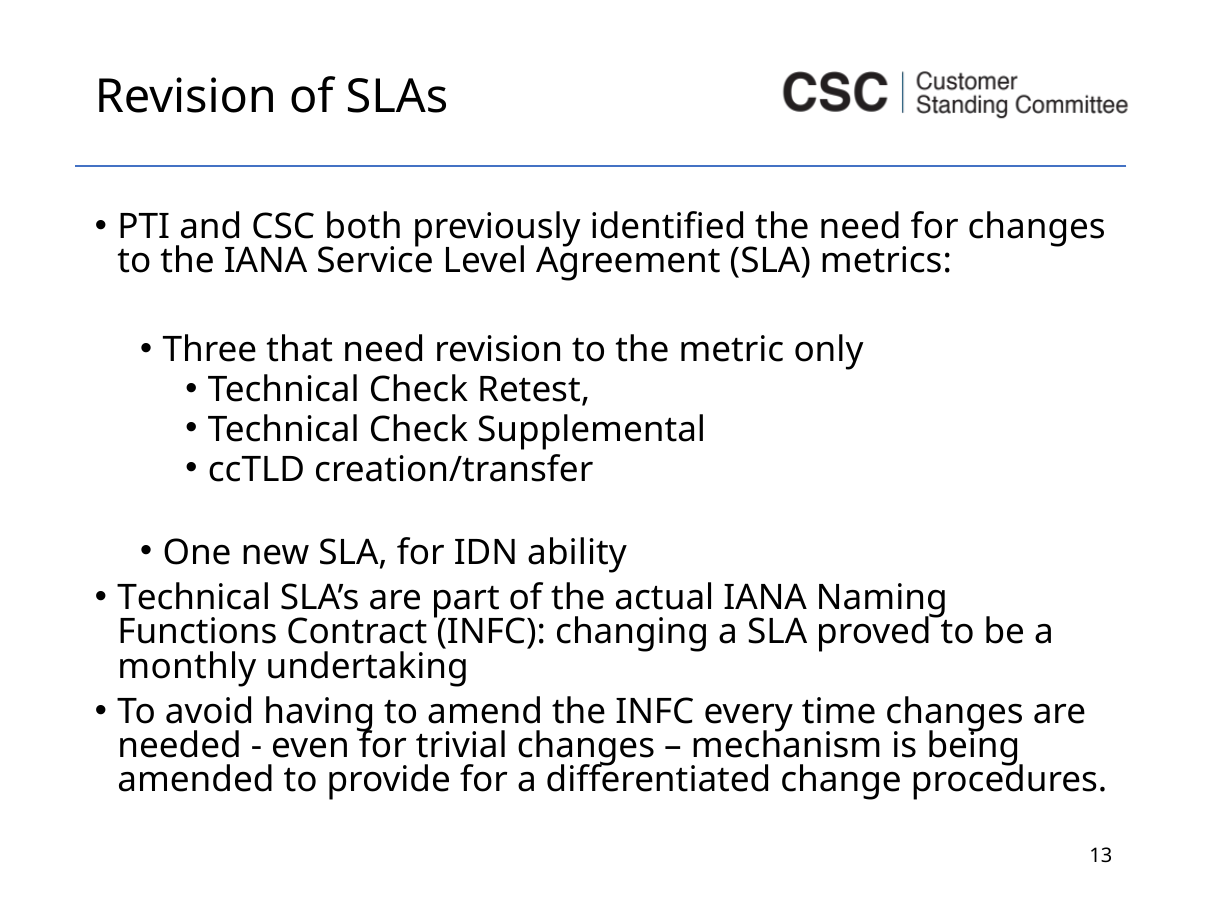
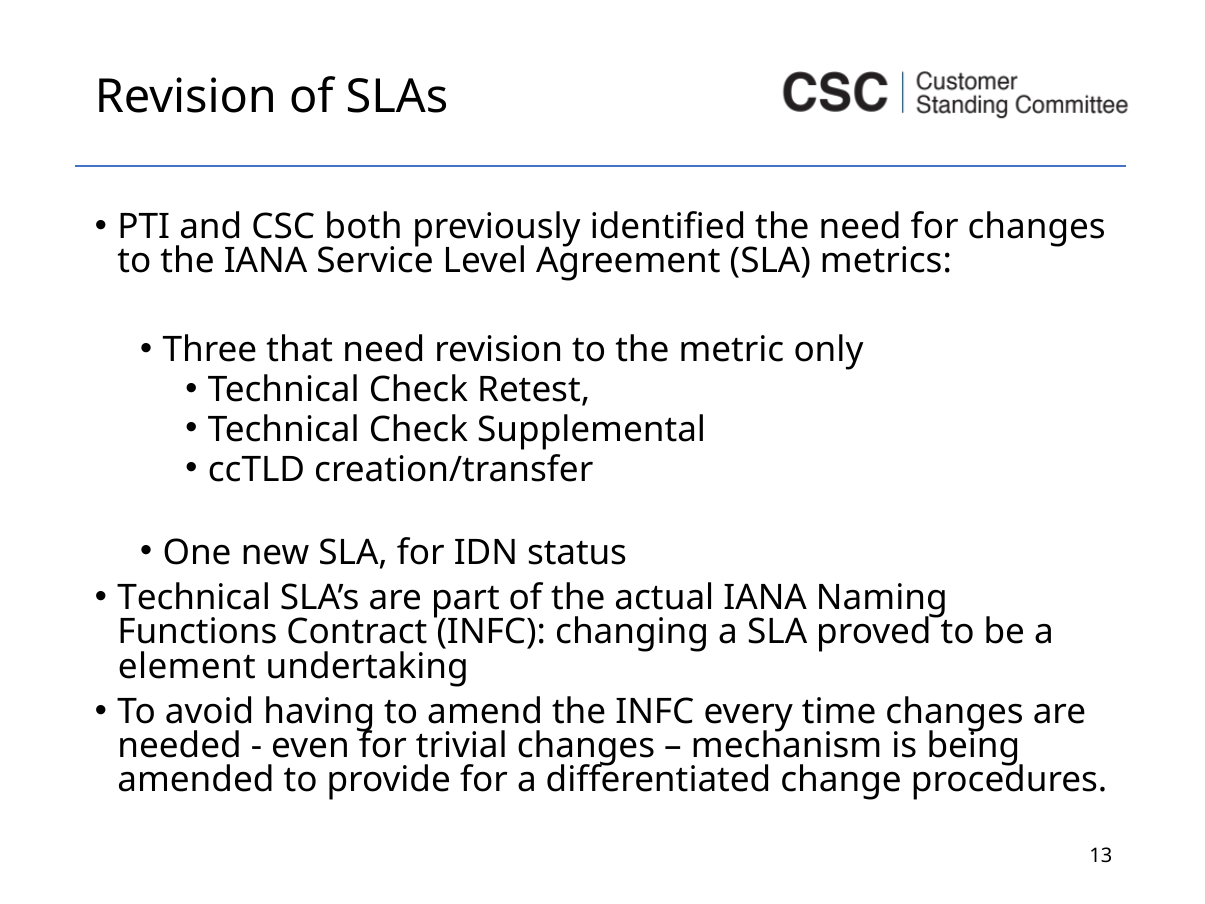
ability: ability -> status
monthly: monthly -> element
